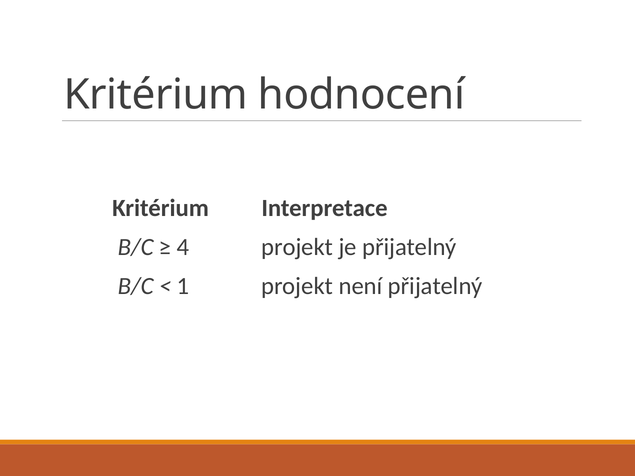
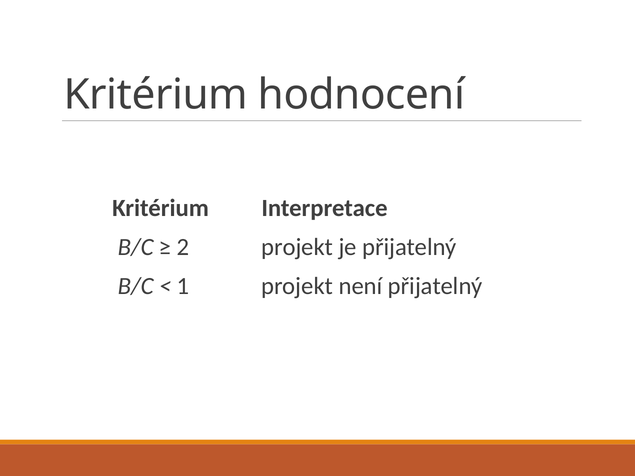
4: 4 -> 2
